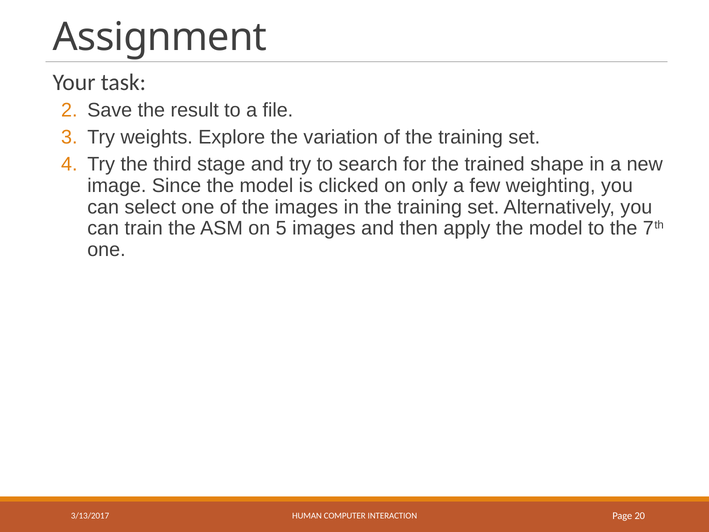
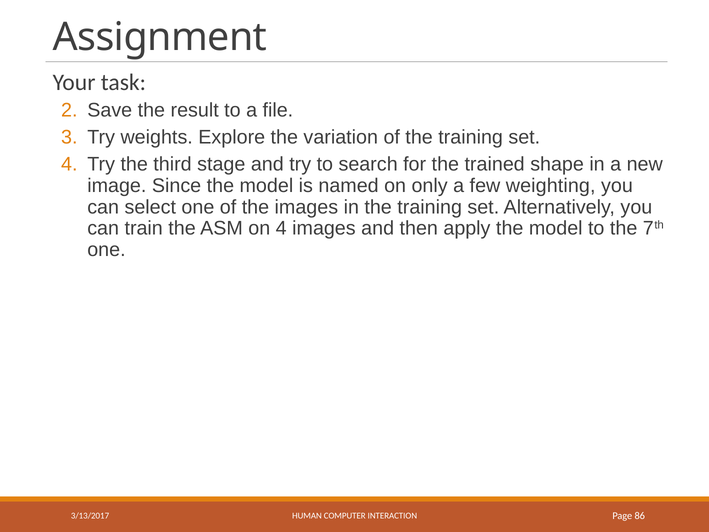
clicked: clicked -> named
on 5: 5 -> 4
20: 20 -> 86
